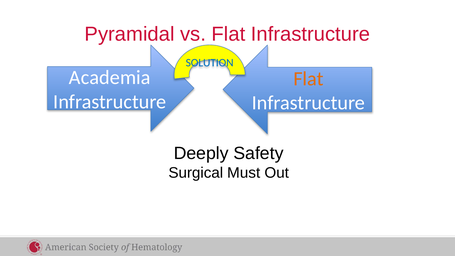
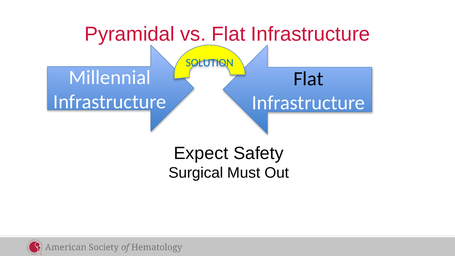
Academia: Academia -> Millennial
Flat at (308, 79) colour: orange -> black
Deeply: Deeply -> Expect
